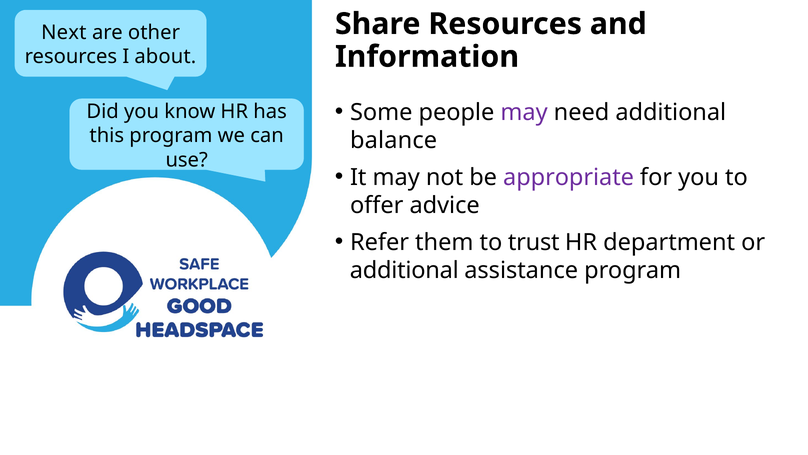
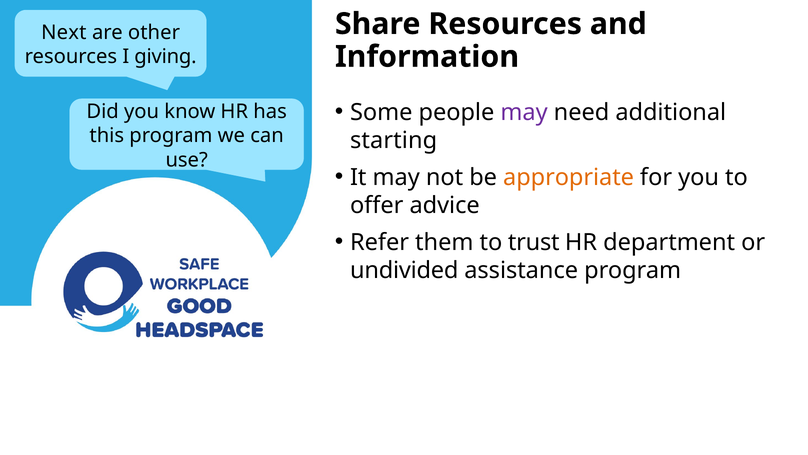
about: about -> giving
balance: balance -> starting
appropriate colour: purple -> orange
additional at (404, 270): additional -> undivided
